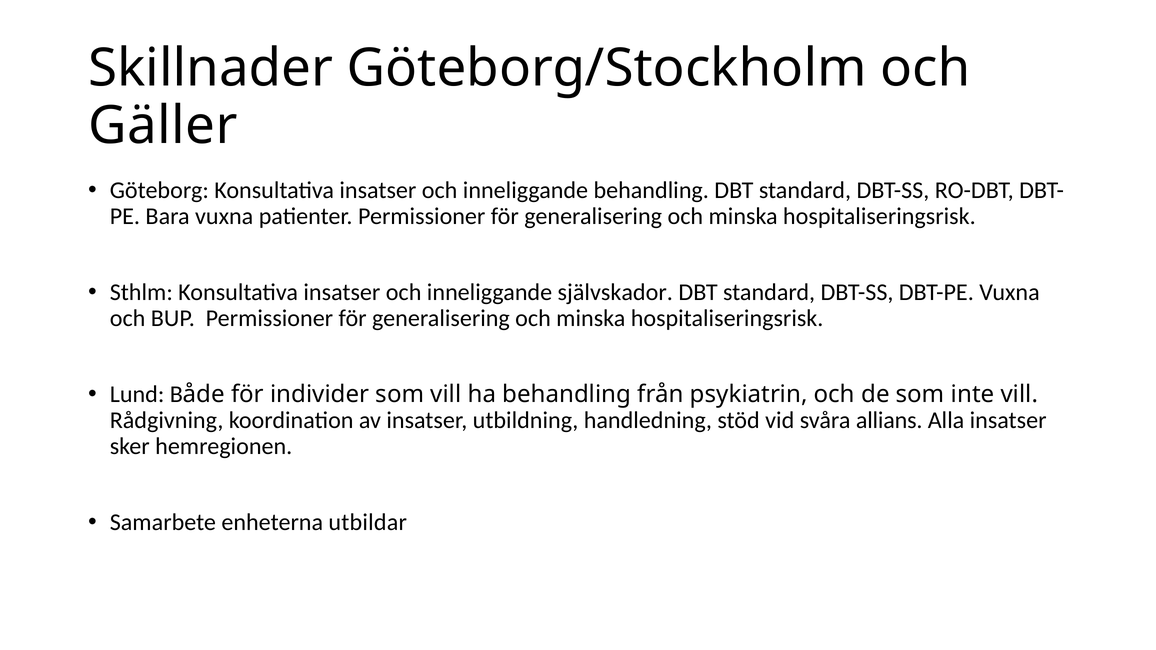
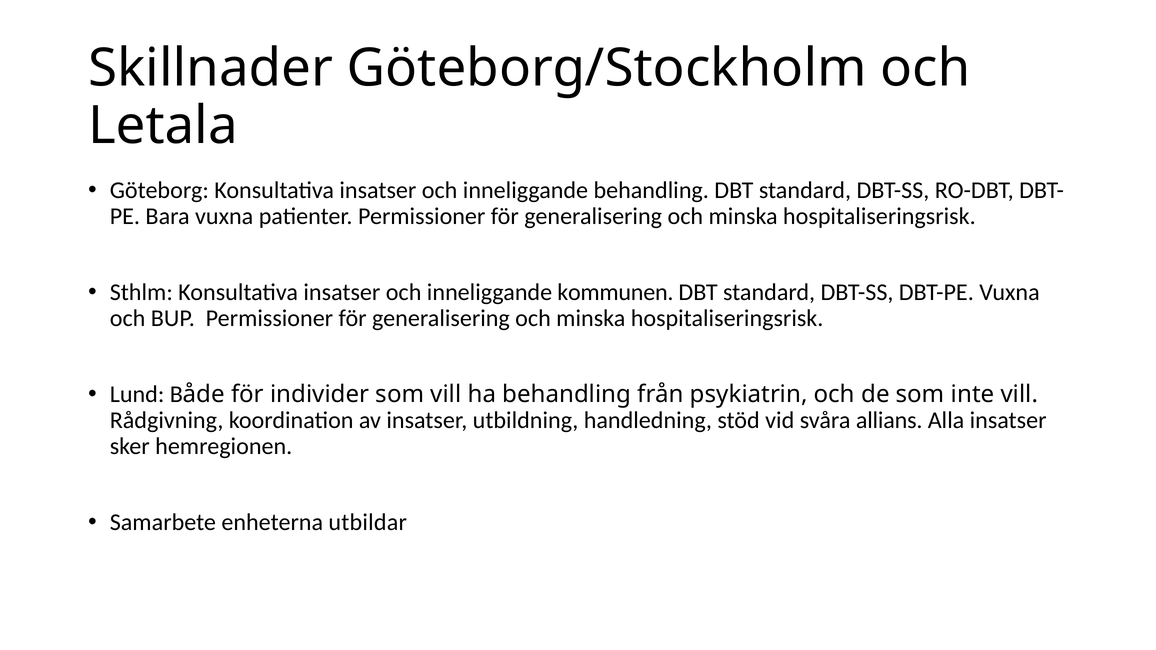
Gäller: Gäller -> Letala
självskador: självskador -> kommunen
